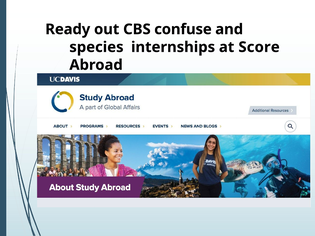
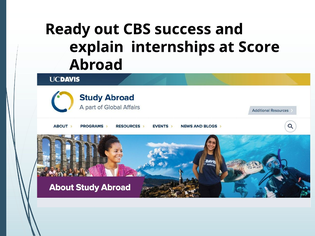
confuse: confuse -> success
species: species -> explain
